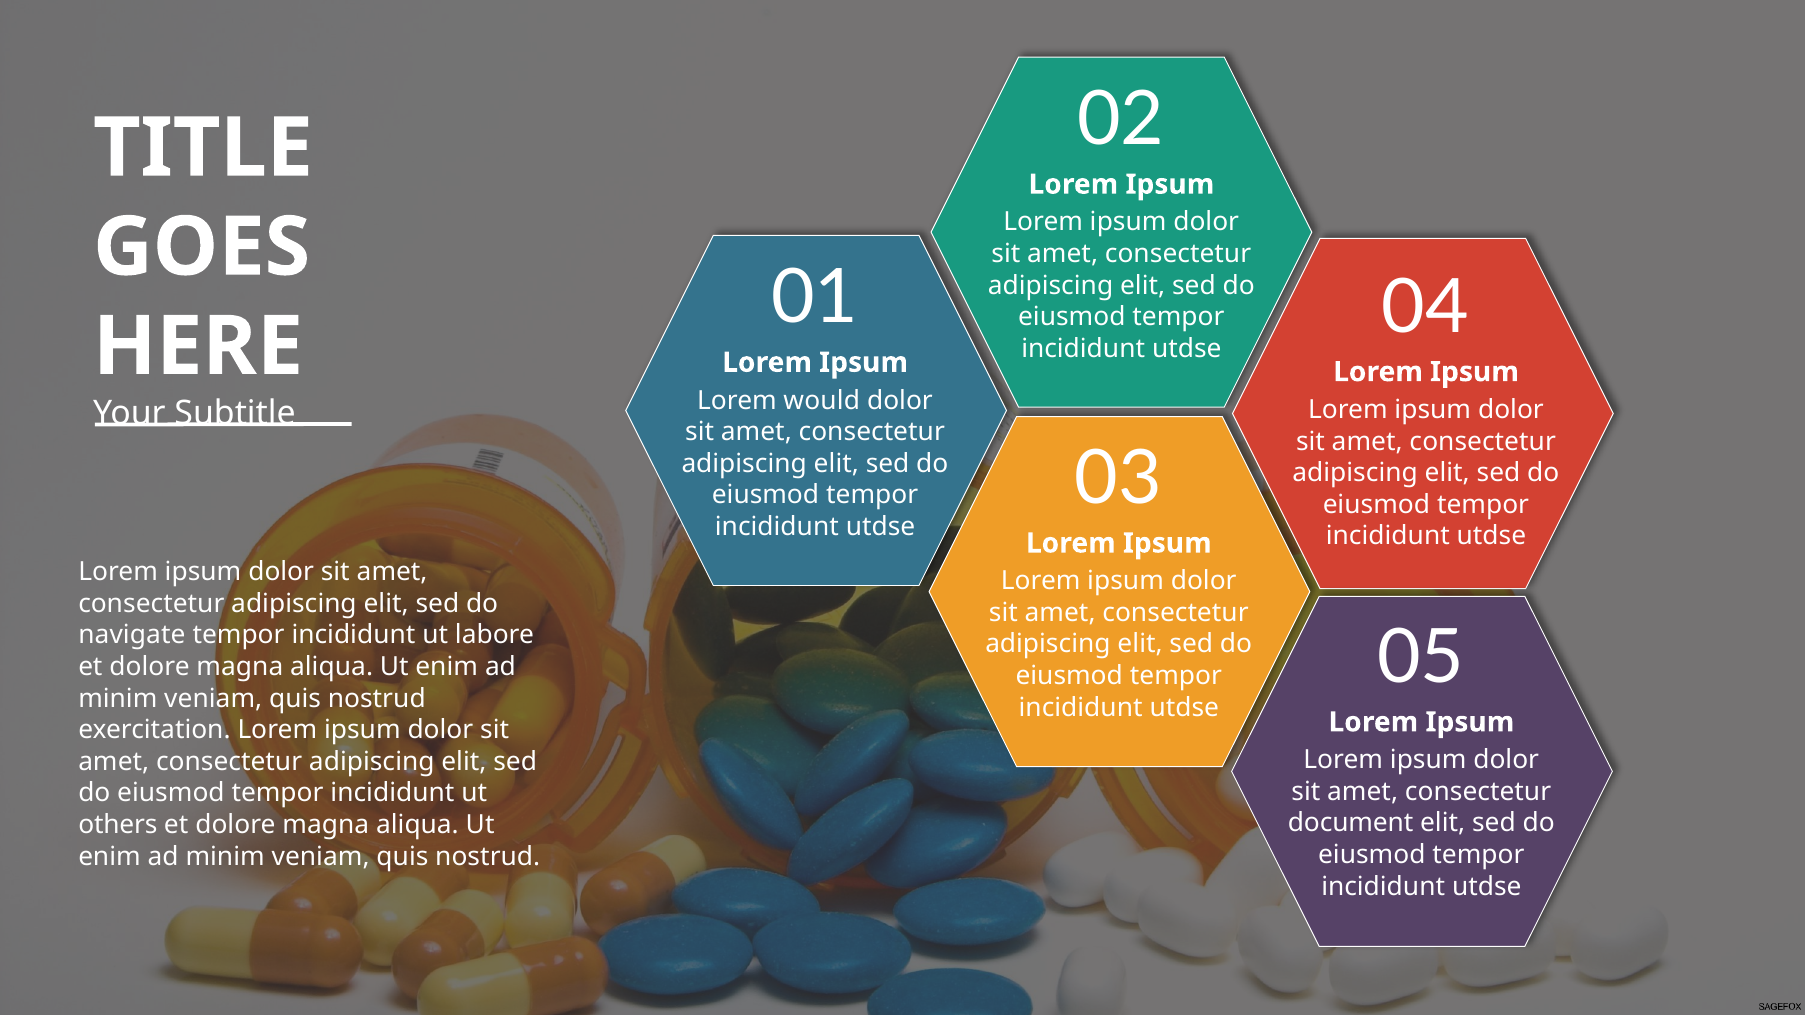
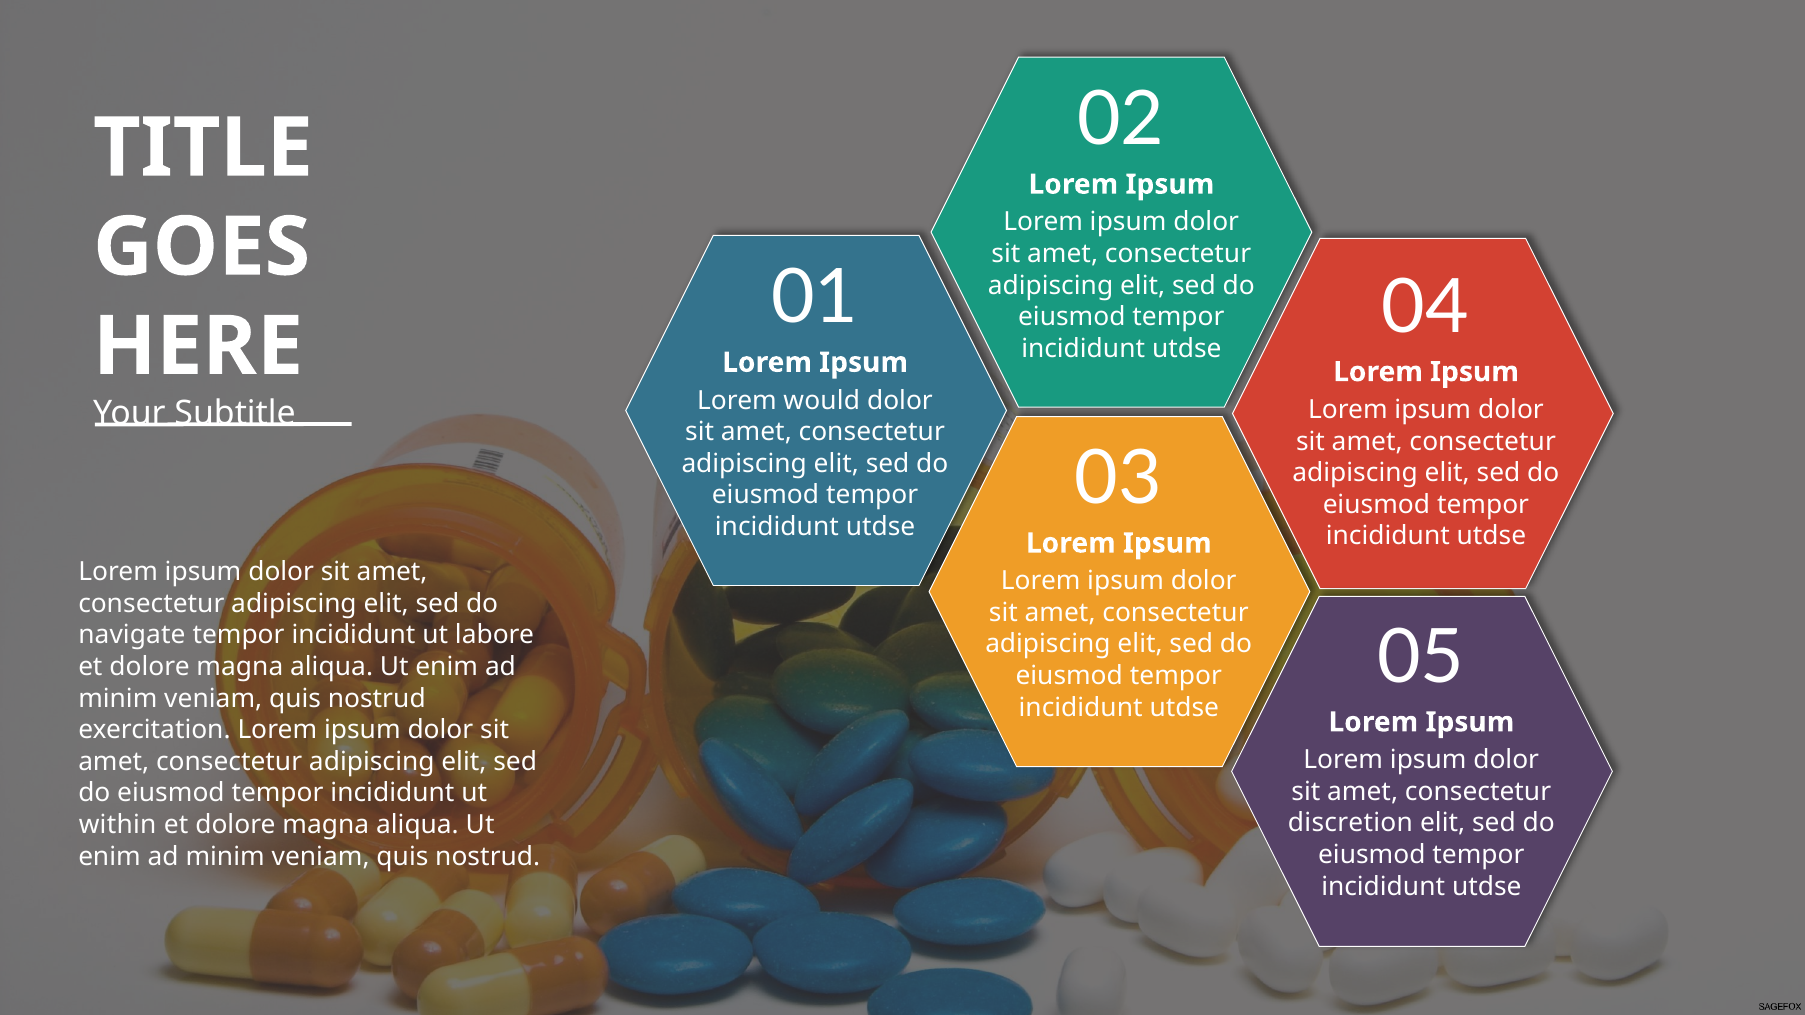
document: document -> discretion
others: others -> within
